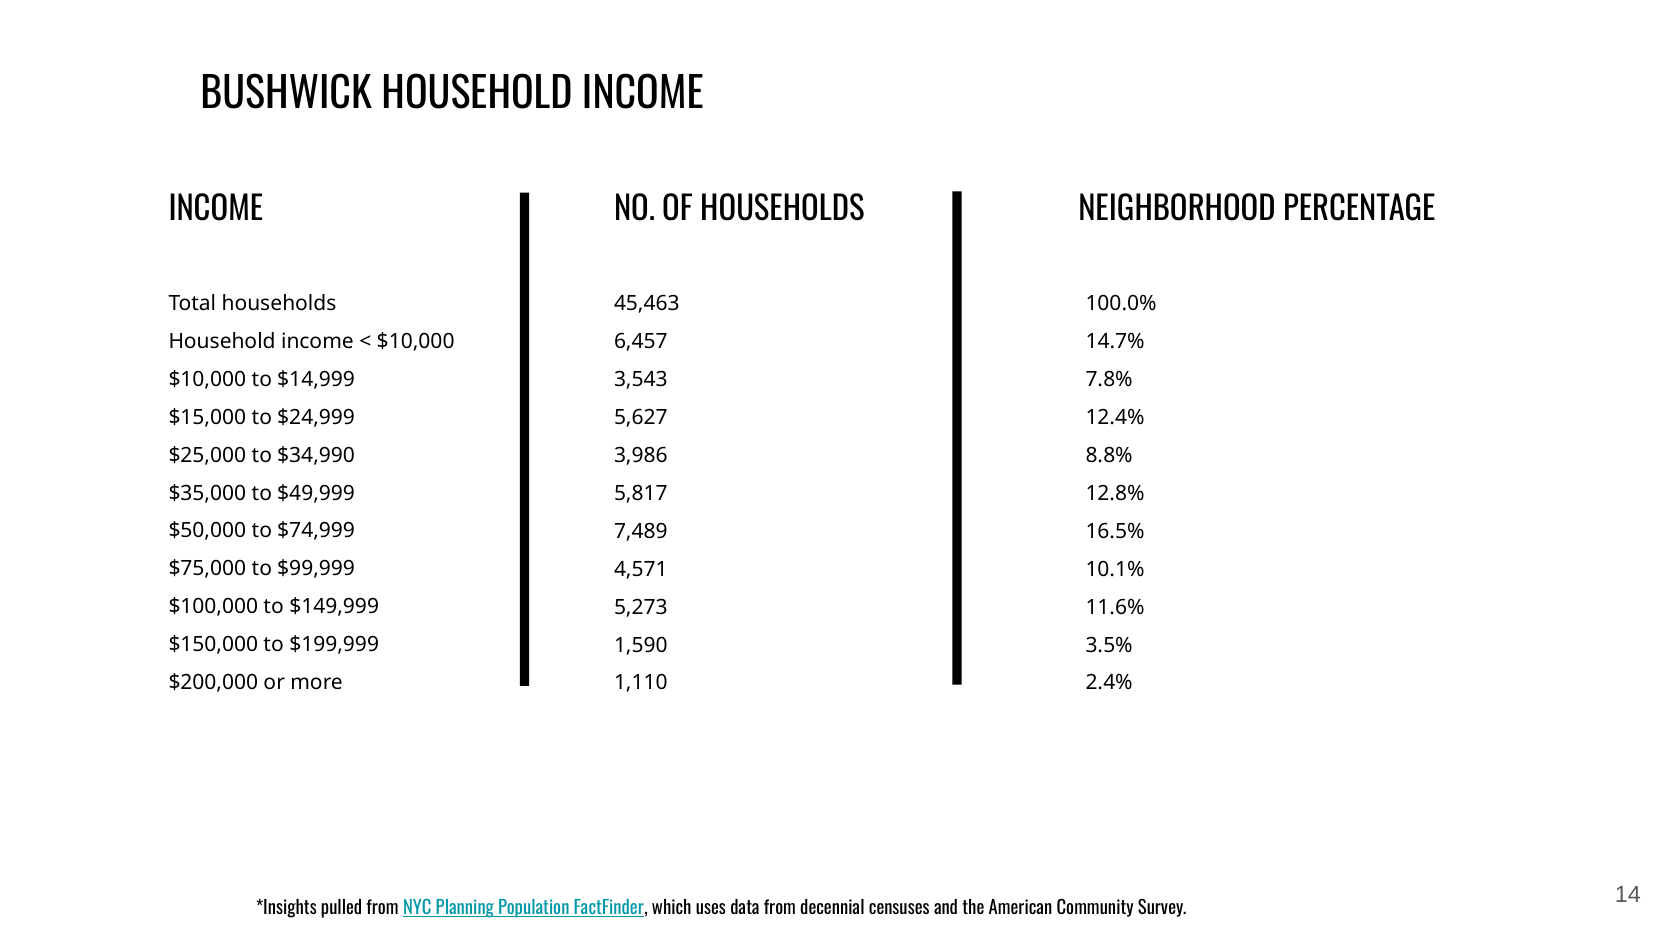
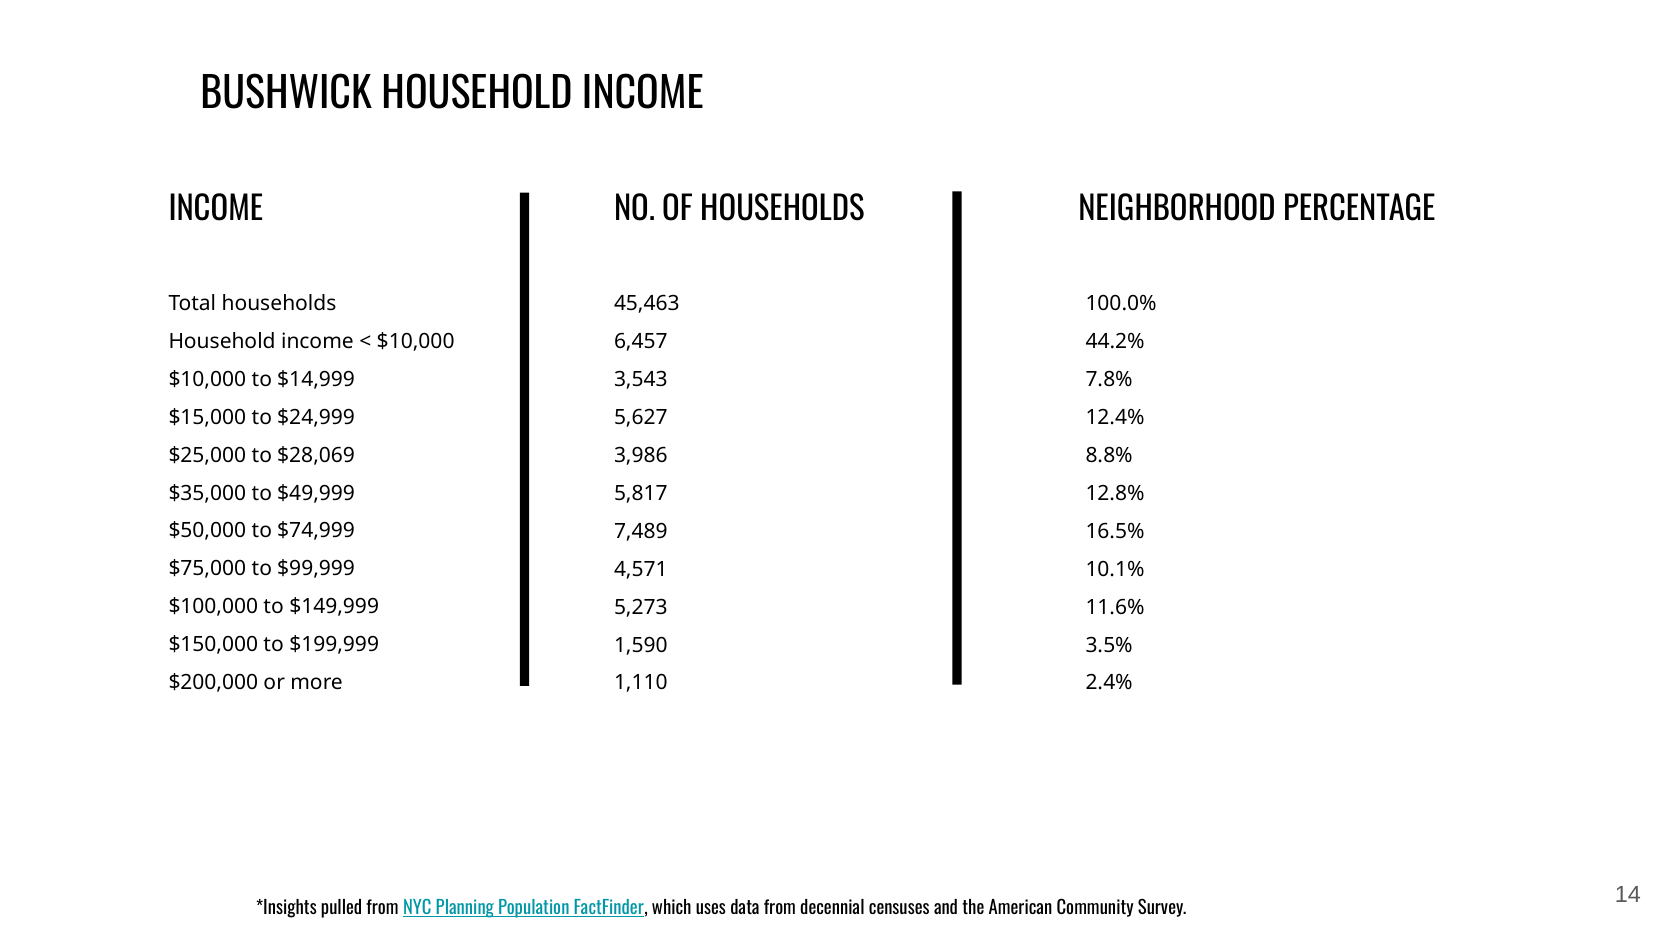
14.7%: 14.7% -> 44.2%
$34,990: $34,990 -> $28,069
